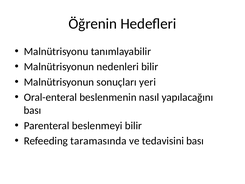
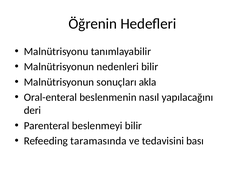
yeri: yeri -> akla
bası at (32, 110): bası -> deri
